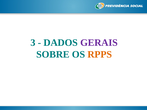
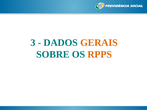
GERAIS colour: purple -> orange
